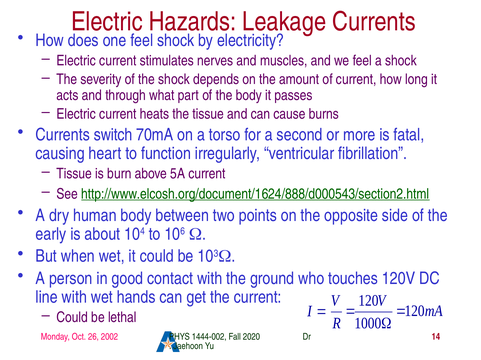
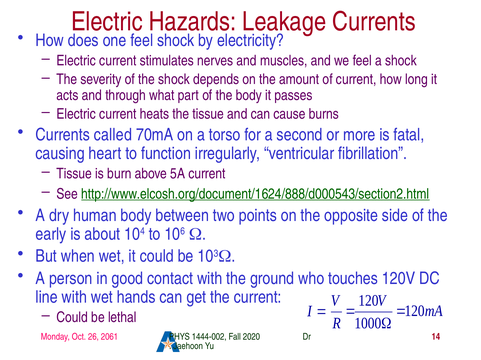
switch: switch -> called
2002: 2002 -> 2061
